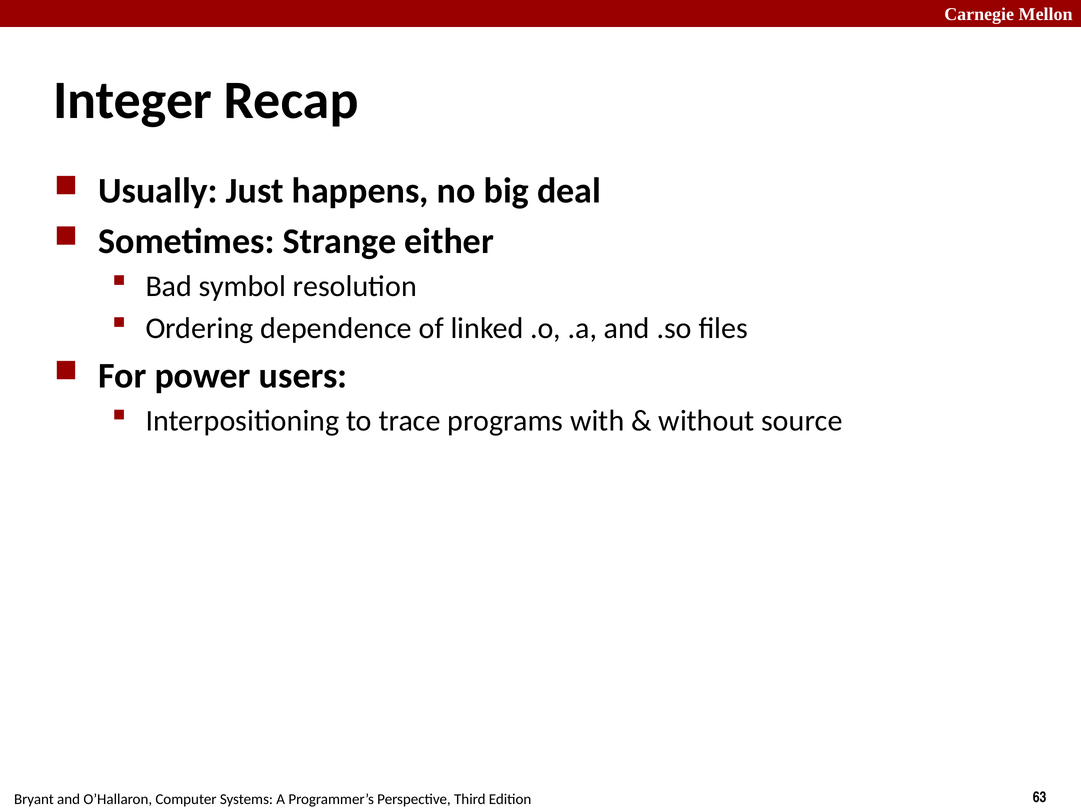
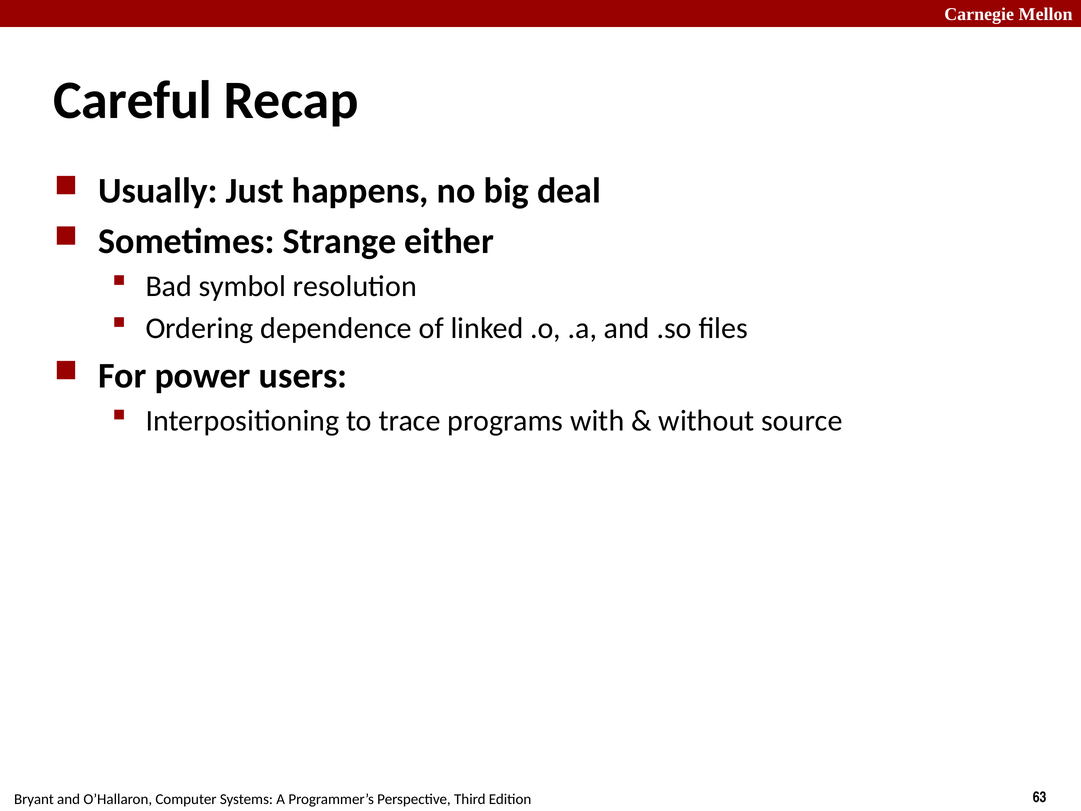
Integer: Integer -> Careful
